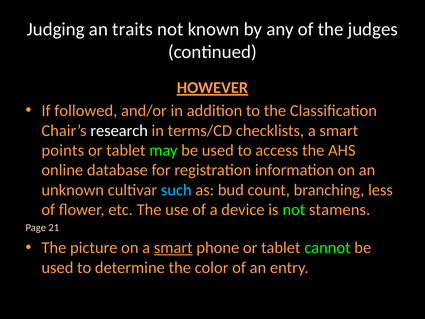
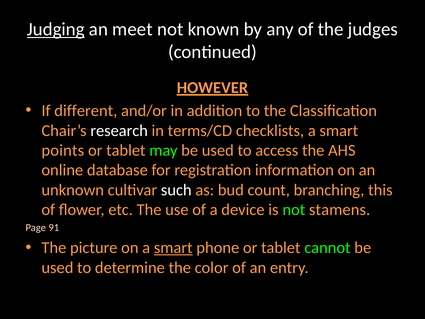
Judging underline: none -> present
traits: traits -> meet
followed: followed -> different
such colour: light blue -> white
less: less -> this
21: 21 -> 91
